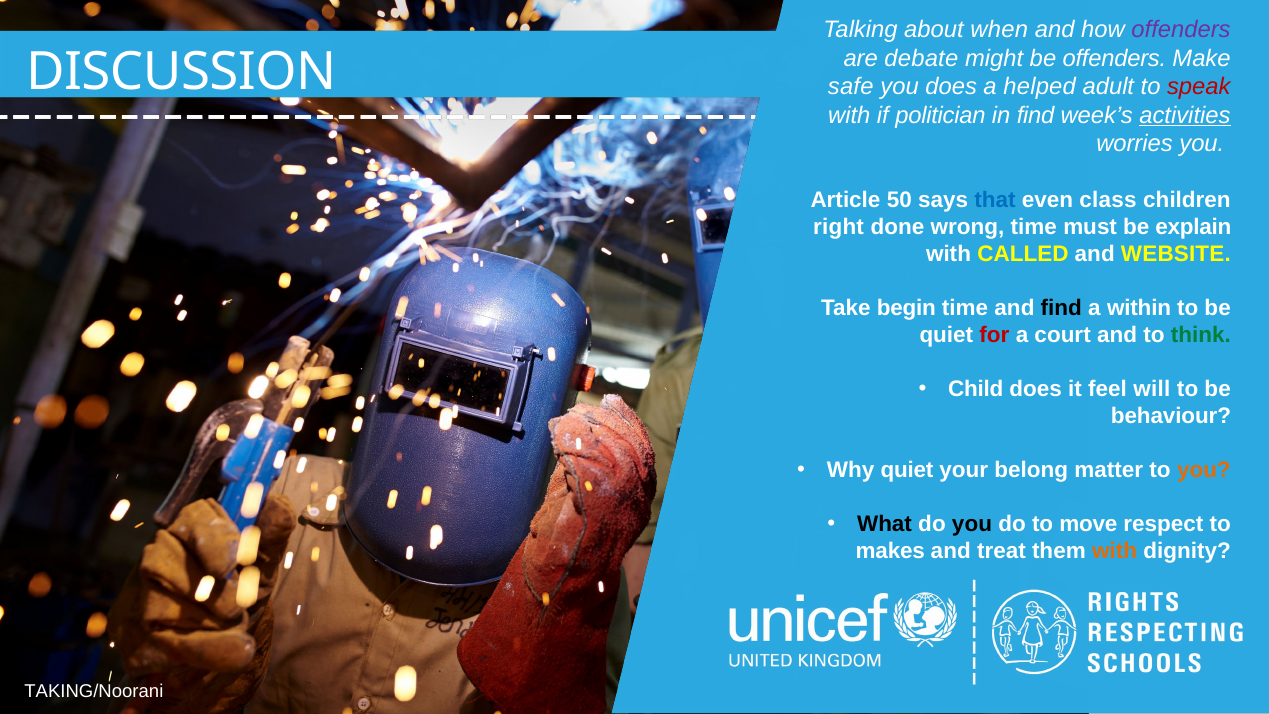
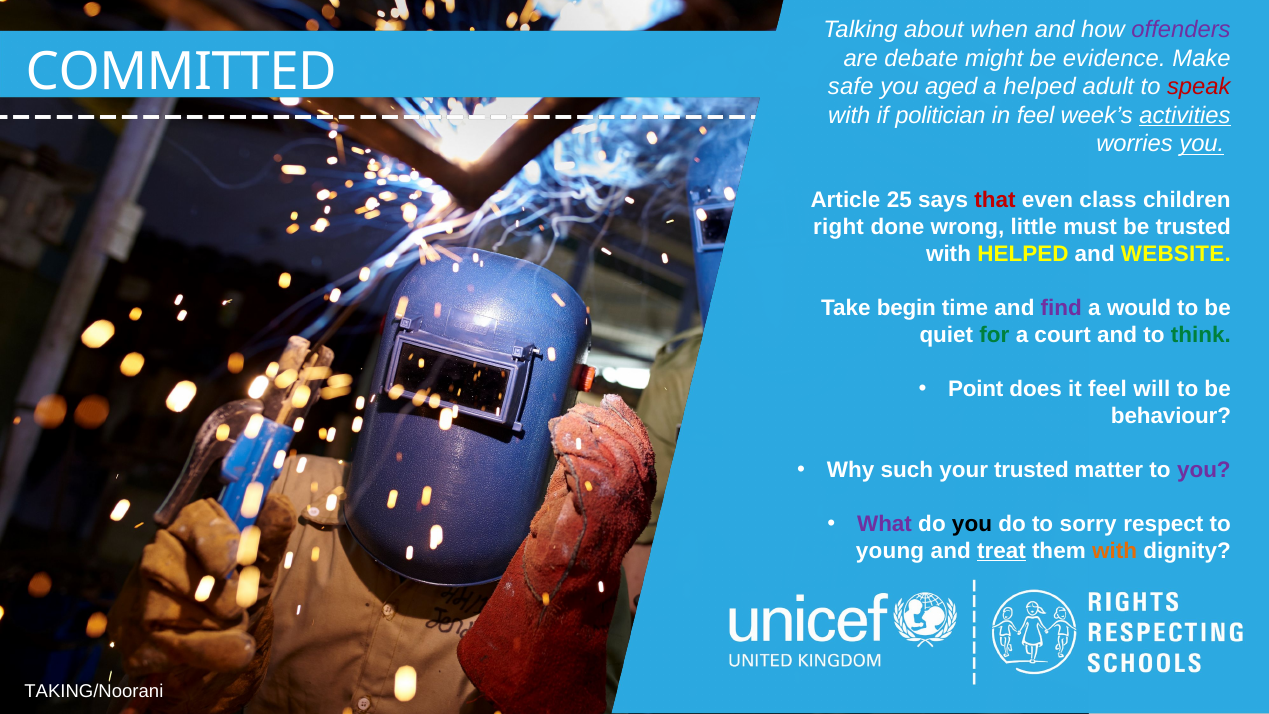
be offenders: offenders -> evidence
DISCUSSION: DISCUSSION -> COMMITTED
you does: does -> aged
in find: find -> feel
you at (1202, 144) underline: none -> present
50: 50 -> 25
that colour: blue -> red
wrong time: time -> little
be explain: explain -> trusted
with CALLED: CALLED -> HELPED
find at (1061, 308) colour: black -> purple
within: within -> would
for colour: red -> green
Child: Child -> Point
Why quiet: quiet -> such
your belong: belong -> trusted
you at (1204, 470) colour: orange -> purple
What colour: black -> purple
move: move -> sorry
makes: makes -> young
treat underline: none -> present
